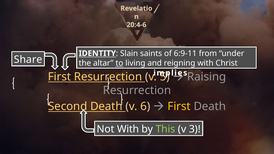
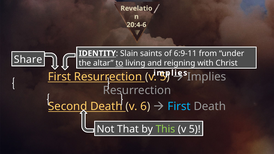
Raising at (207, 77): Raising -> Implies
First at (179, 106) colour: yellow -> light blue
Not With: With -> That
3 at (195, 129): 3 -> 5
